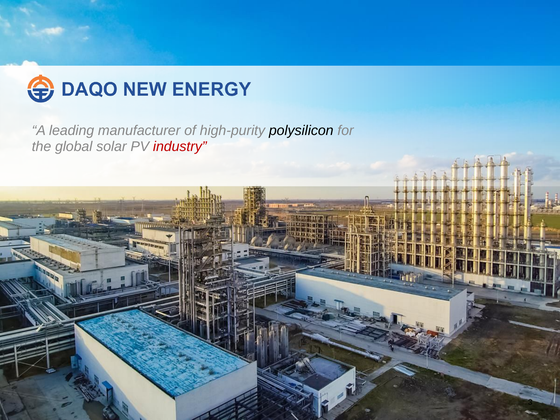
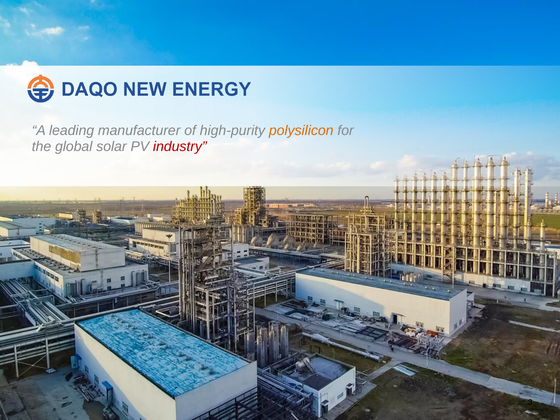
polysilicon colour: black -> orange
